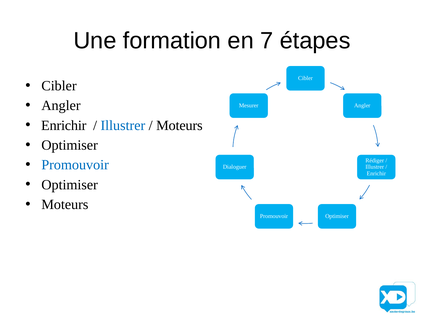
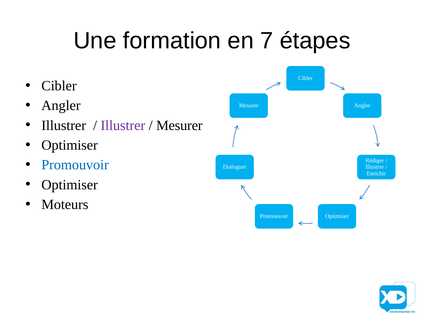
Enrichir at (64, 125): Enrichir -> Illustrer
Illustrer at (123, 125) colour: blue -> purple
Moteurs at (179, 125): Moteurs -> Mesurer
